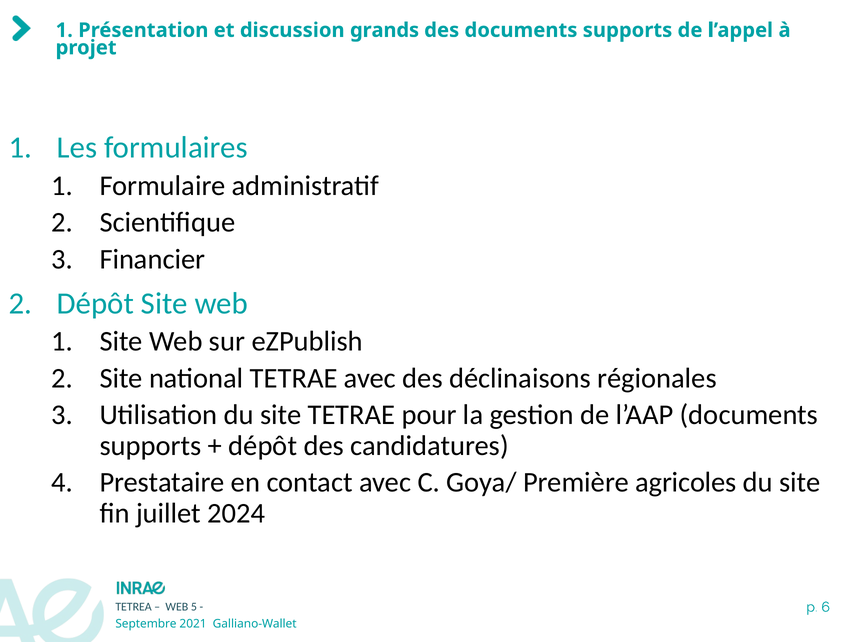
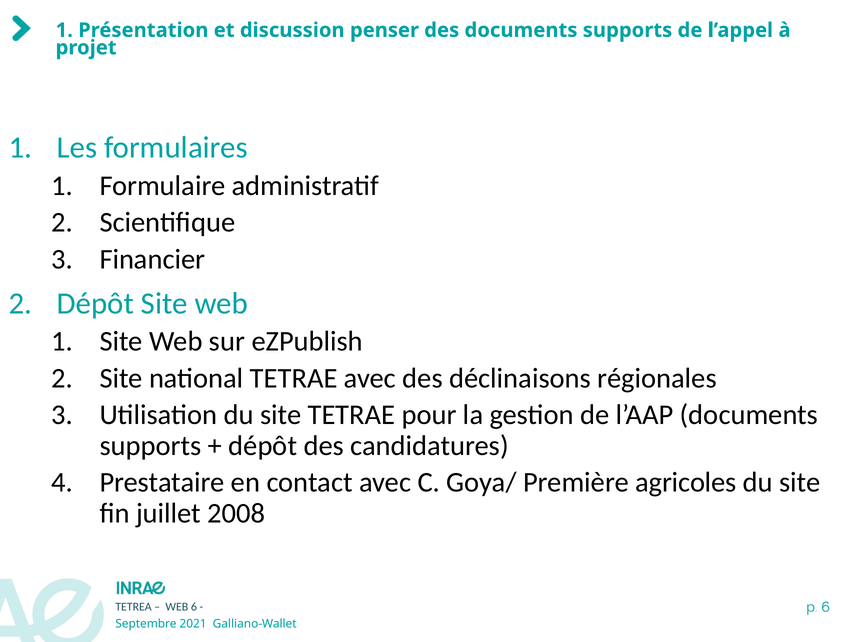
grands: grands -> penser
2024: 2024 -> 2008
WEB 5: 5 -> 6
